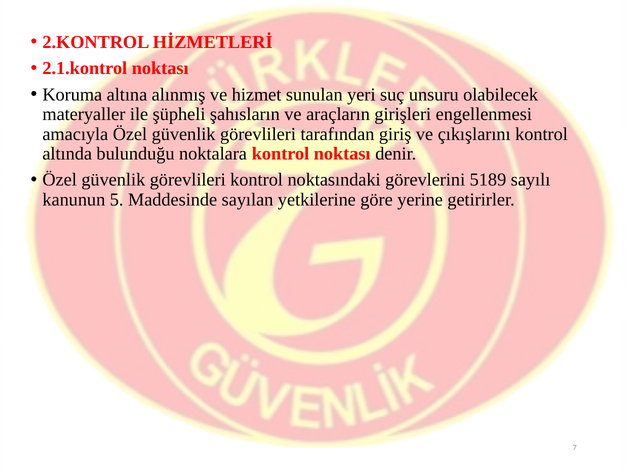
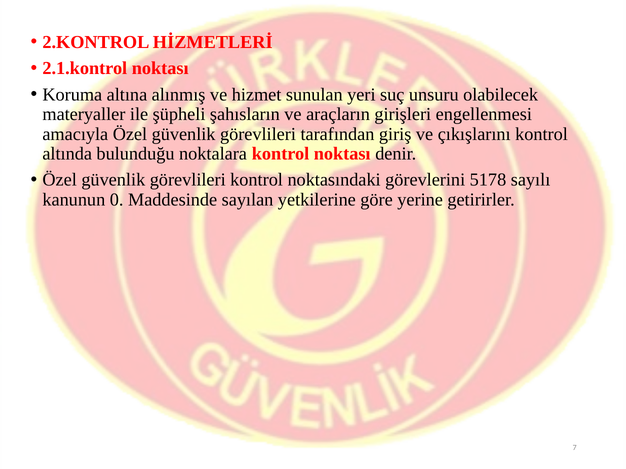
5189: 5189 -> 5178
5: 5 -> 0
